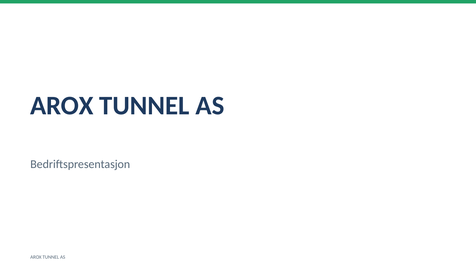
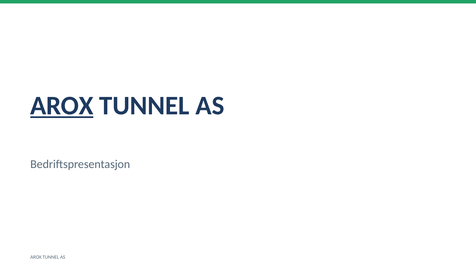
AROX at (62, 106) underline: none -> present
